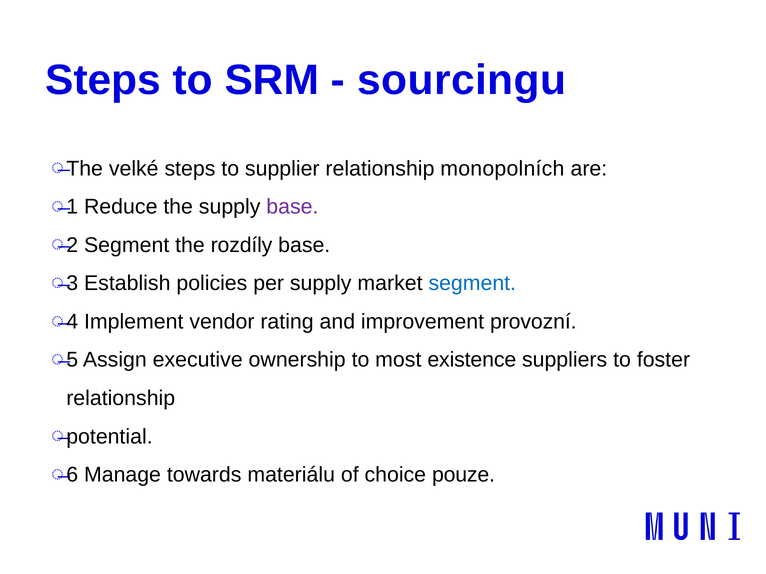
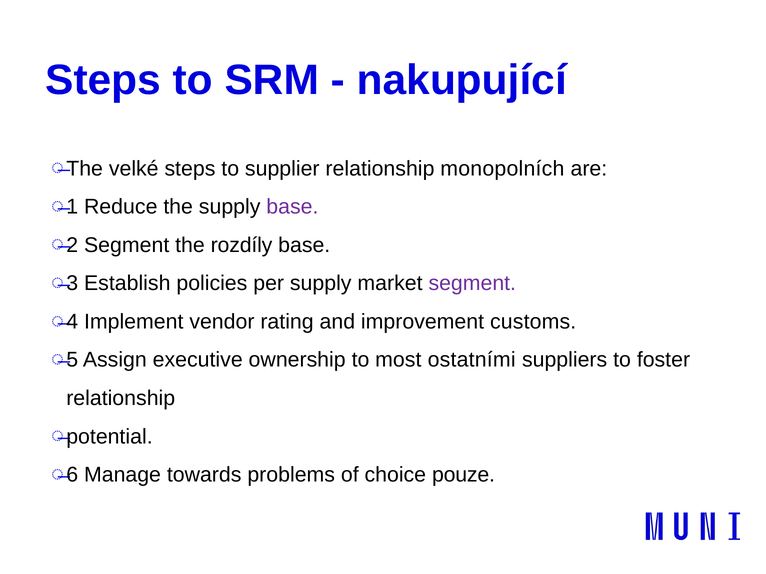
sourcingu: sourcingu -> nakupující
segment at (472, 284) colour: blue -> purple
provozní: provozní -> customs
existence: existence -> ostatními
materiálu: materiálu -> problems
